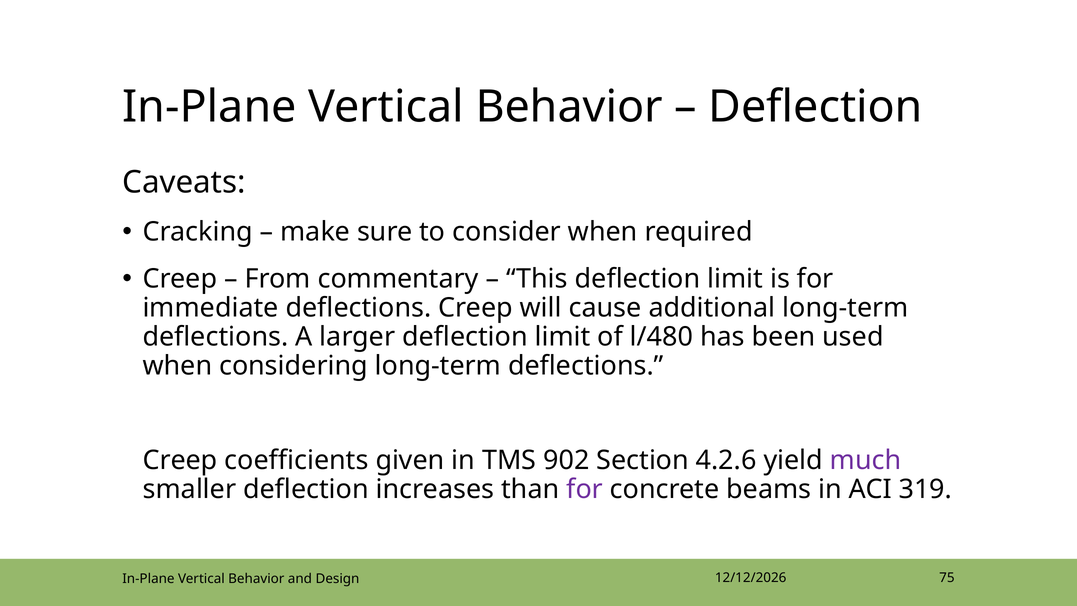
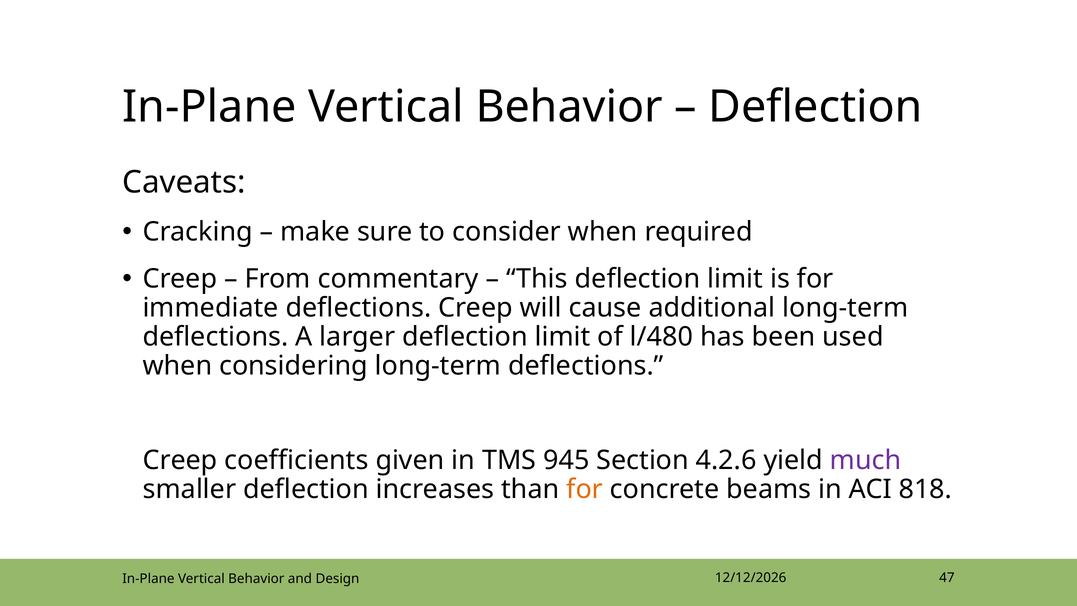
902: 902 -> 945
for at (585, 489) colour: purple -> orange
319: 319 -> 818
75: 75 -> 47
